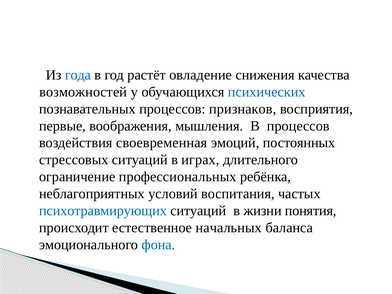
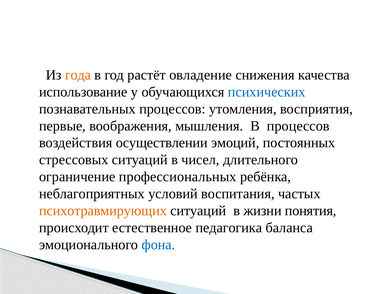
года colour: blue -> orange
возможностей: возможностей -> использование
признаков: признаков -> утомления
своевременная: своевременная -> осуществлении
играх: играх -> чисел
психотравмирующих colour: blue -> orange
начальных: начальных -> педагогика
